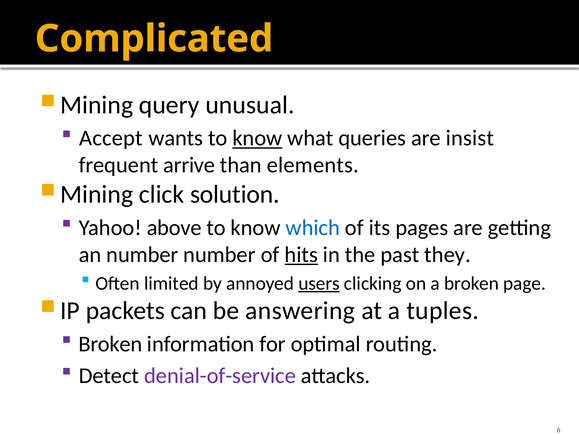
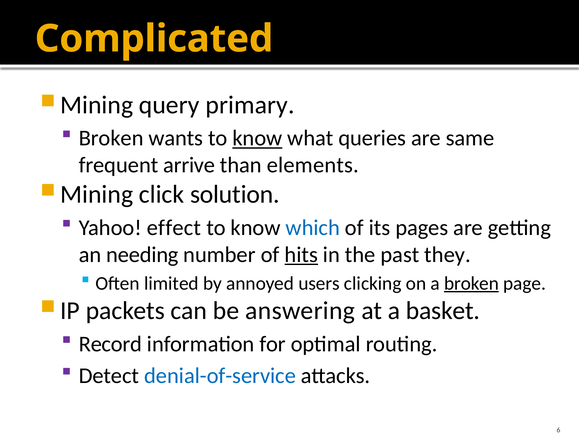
unusual: unusual -> primary
Accept at (111, 138): Accept -> Broken
insist: insist -> same
above: above -> effect
an number: number -> needing
users underline: present -> none
broken at (472, 284) underline: none -> present
tuples: tuples -> basket
Broken at (110, 344): Broken -> Record
denial-of-service colour: purple -> blue
